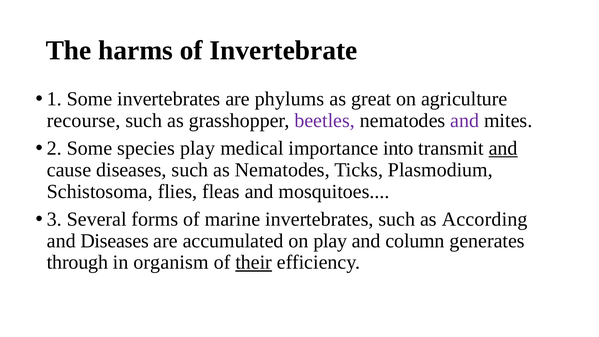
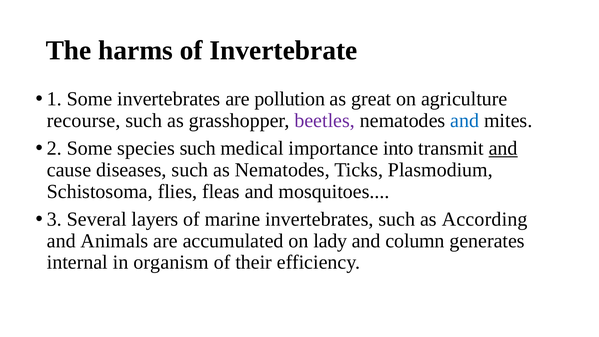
phylums: phylums -> pollution
and at (465, 120) colour: purple -> blue
species play: play -> such
forms: forms -> layers
and Diseases: Diseases -> Animals
on play: play -> lady
through: through -> internal
their underline: present -> none
